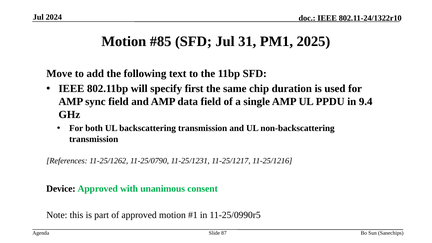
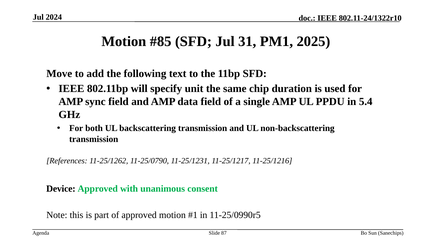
first: first -> unit
9.4: 9.4 -> 5.4
